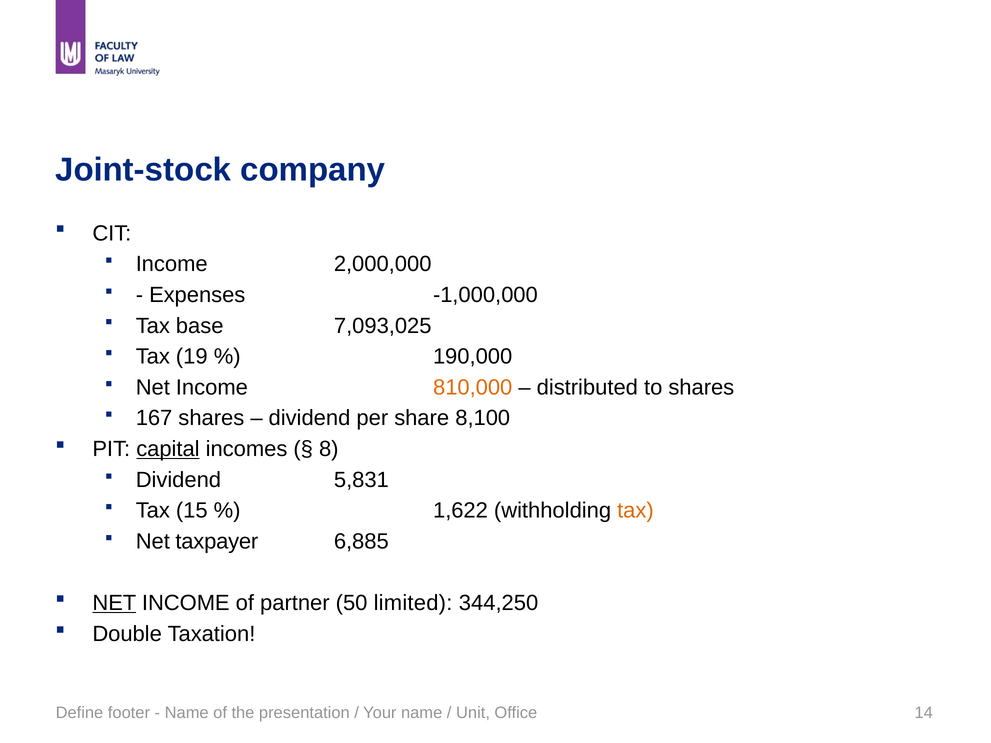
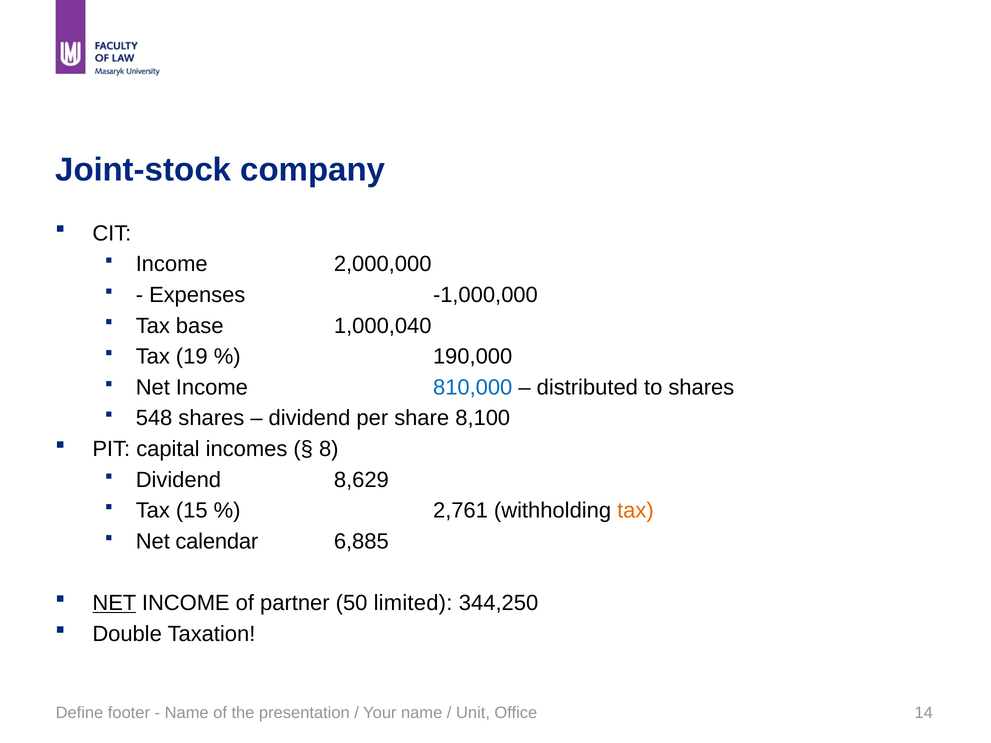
7,093,025: 7,093,025 -> 1,000,040
810,000 colour: orange -> blue
167: 167 -> 548
capital underline: present -> none
5,831: 5,831 -> 8,629
1,622: 1,622 -> 2,761
taxpayer: taxpayer -> calendar
